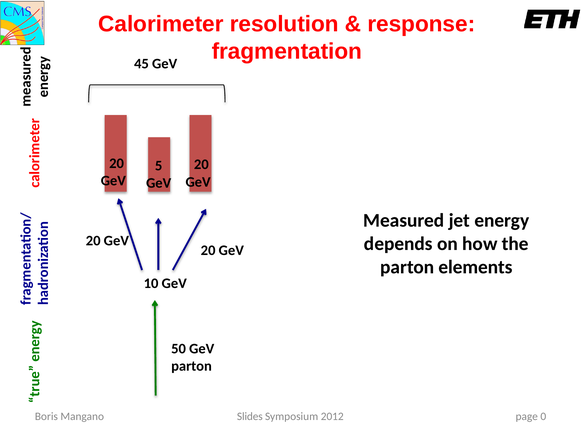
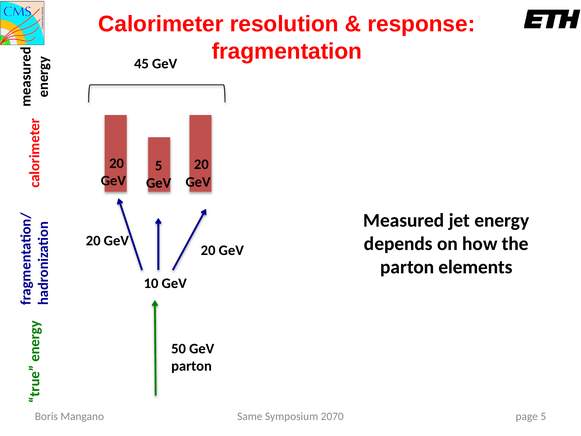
Slides: Slides -> Same
2012: 2012 -> 2070
0 at (543, 416): 0 -> 5
